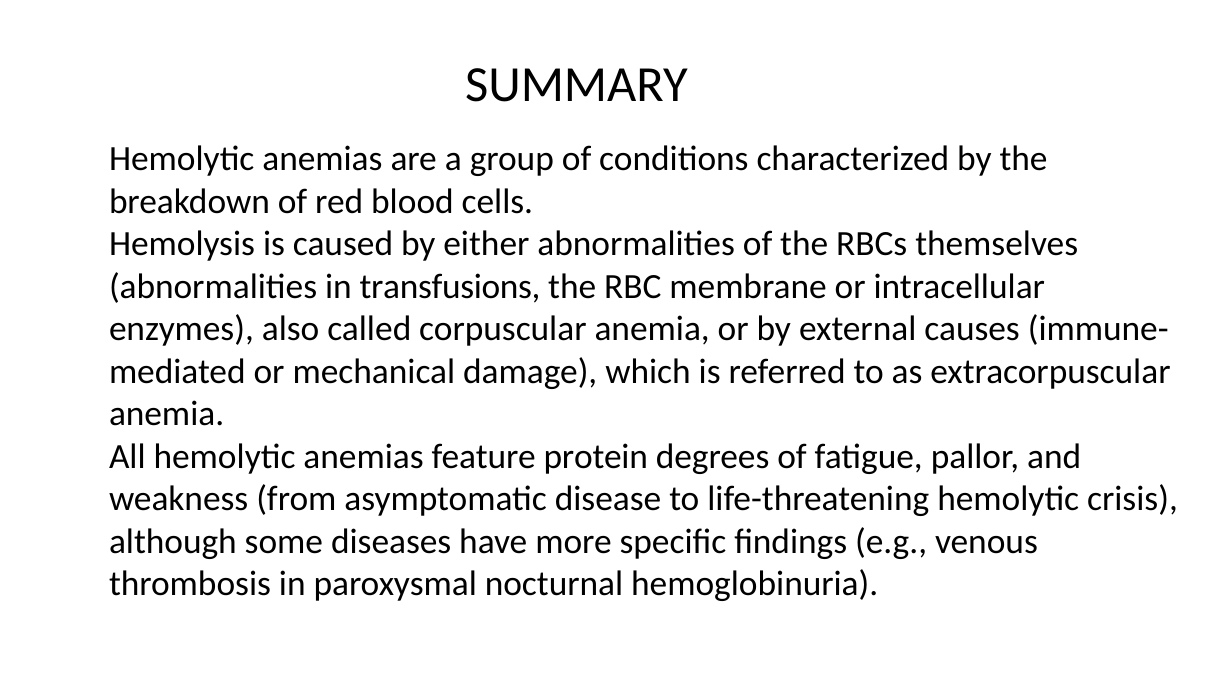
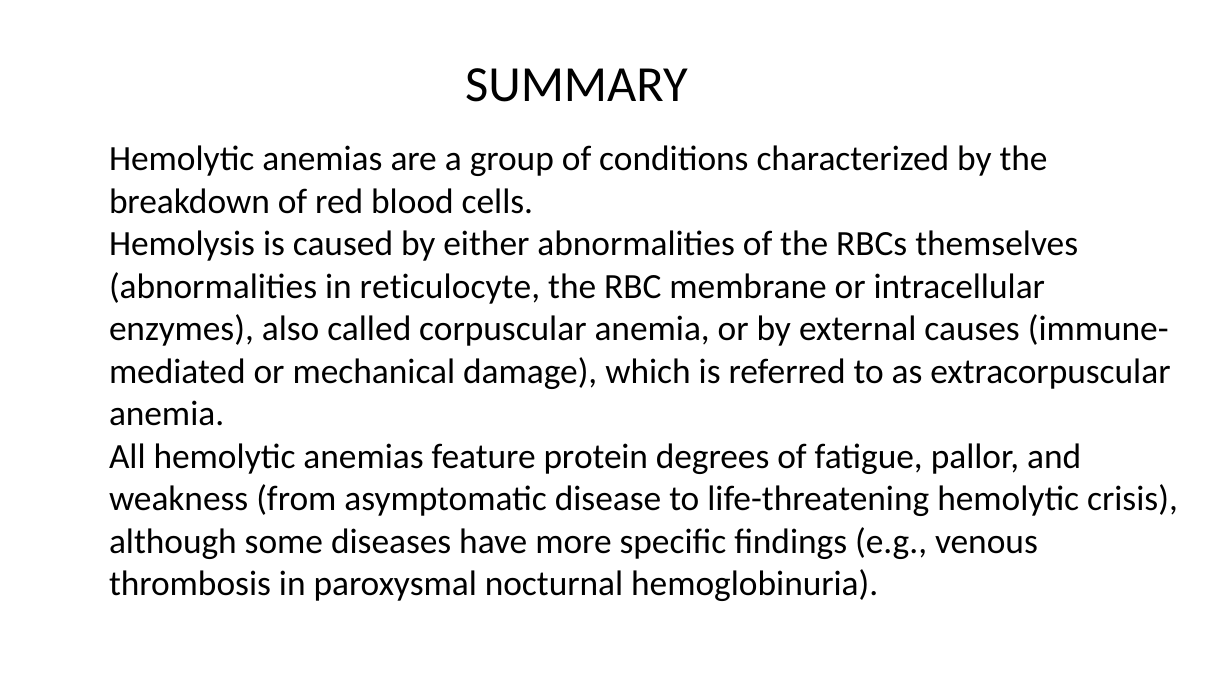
transfusions: transfusions -> reticulocyte
